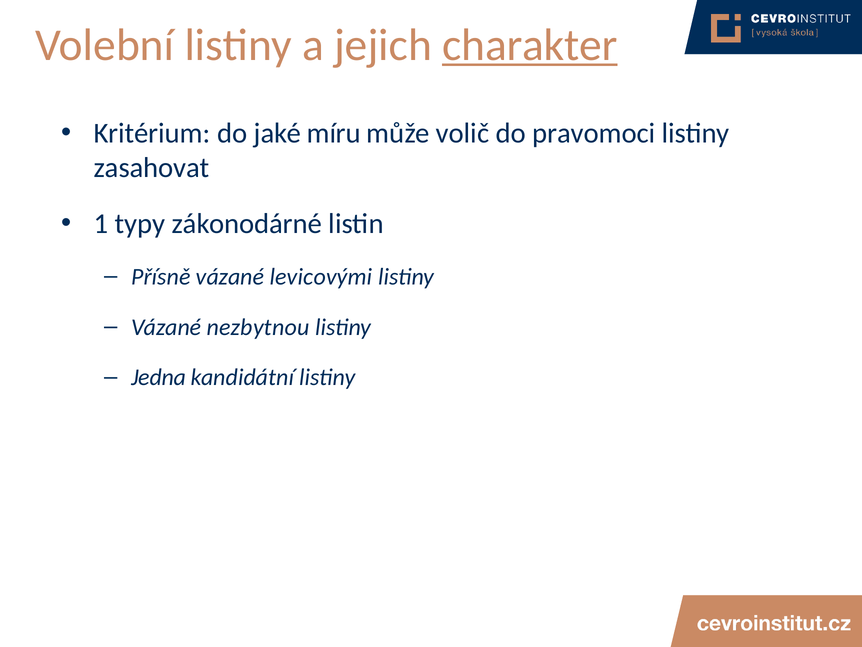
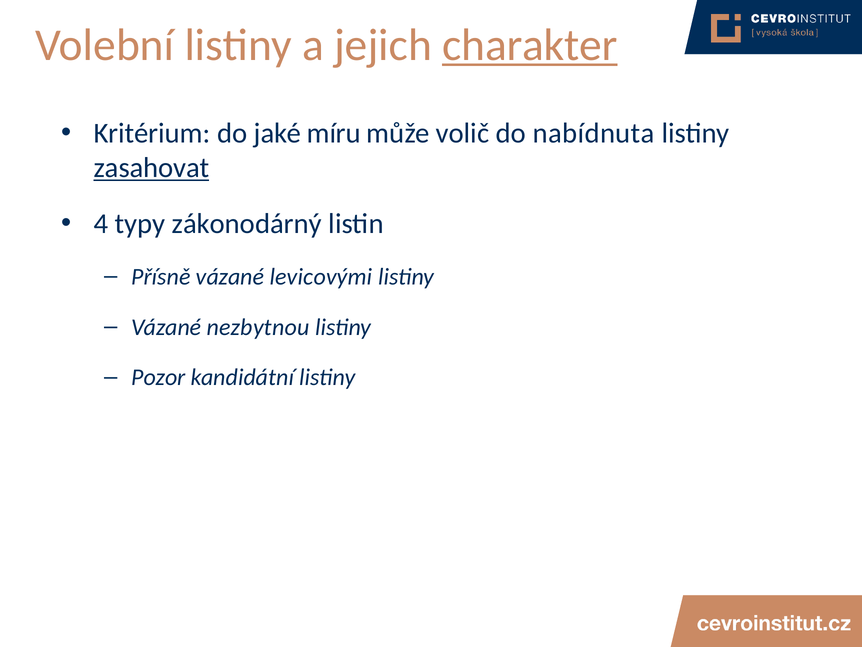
pravomoci: pravomoci -> nabídnuta
zasahovat underline: none -> present
1: 1 -> 4
zákonodárné: zákonodárné -> zákonodárný
Jedna: Jedna -> Pozor
